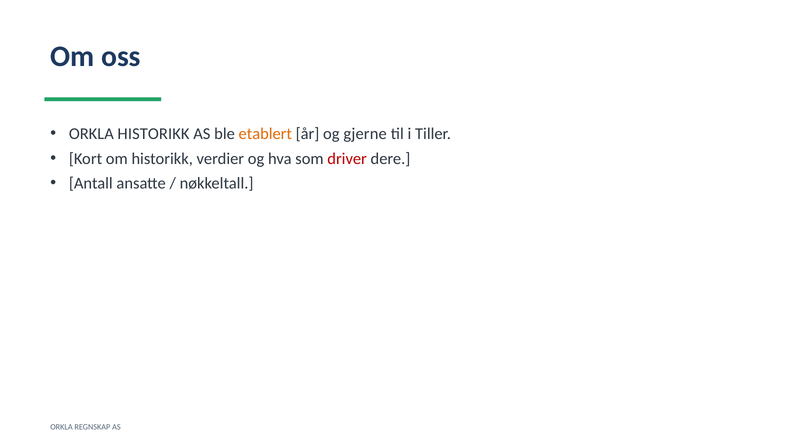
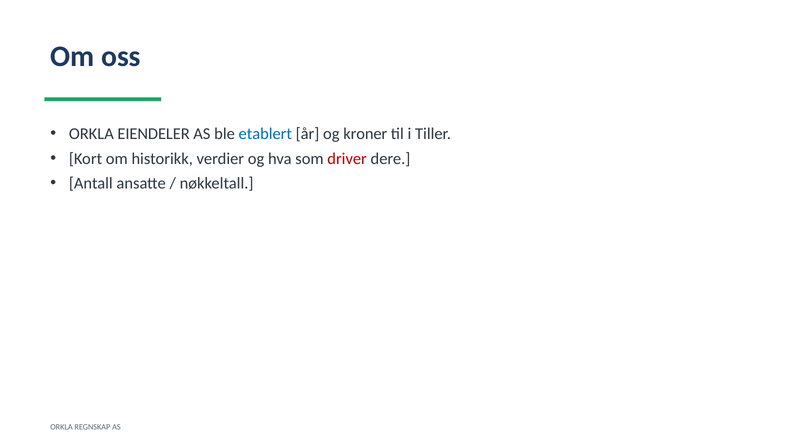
ORKLA HISTORIKK: HISTORIKK -> EIENDELER
etablert colour: orange -> blue
gjerne: gjerne -> kroner
